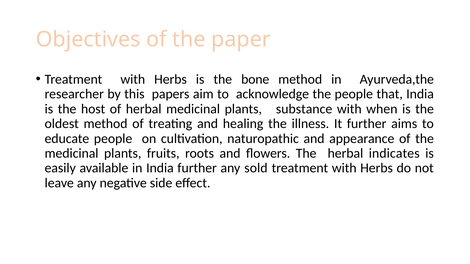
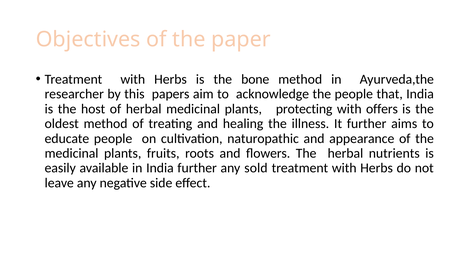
substance: substance -> protecting
when: when -> offers
indicates: indicates -> nutrients
